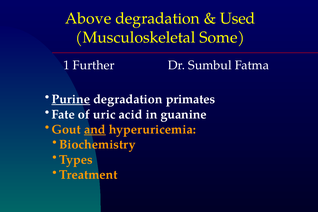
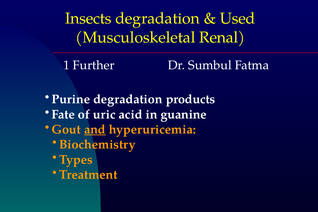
Above: Above -> Insects
Some: Some -> Renal
Purine underline: present -> none
primates: primates -> products
